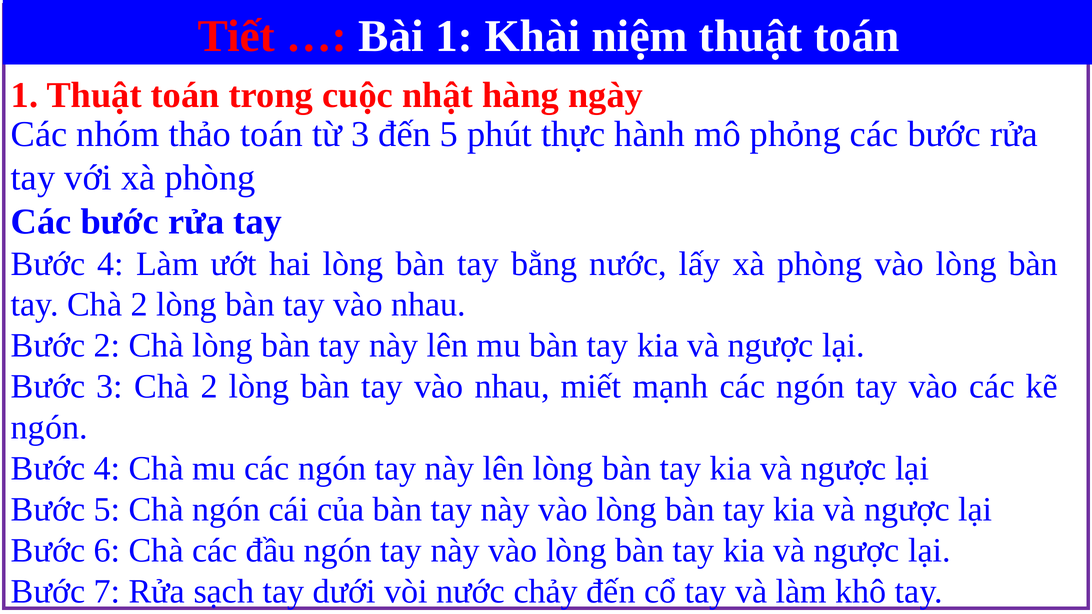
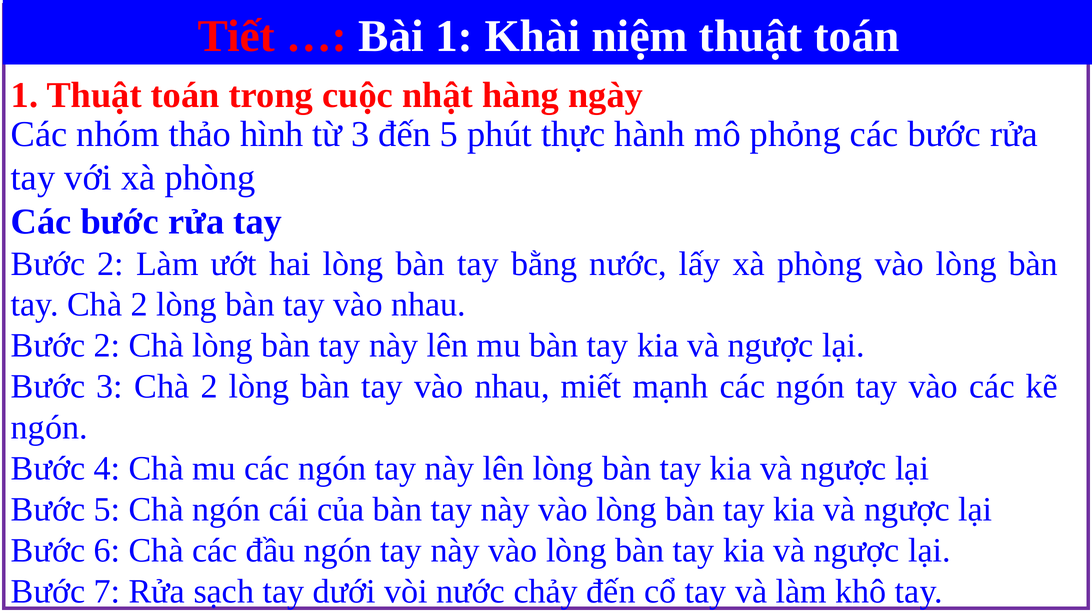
thảo toán: toán -> hình
4 at (111, 264): 4 -> 2
